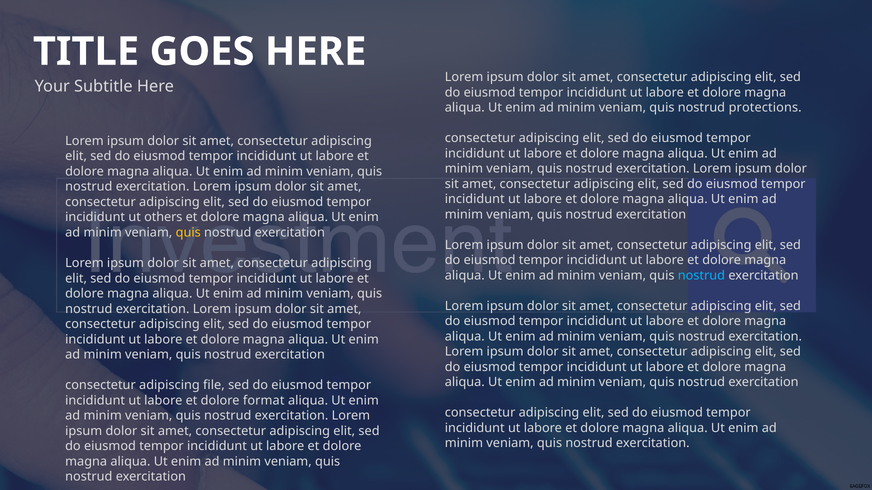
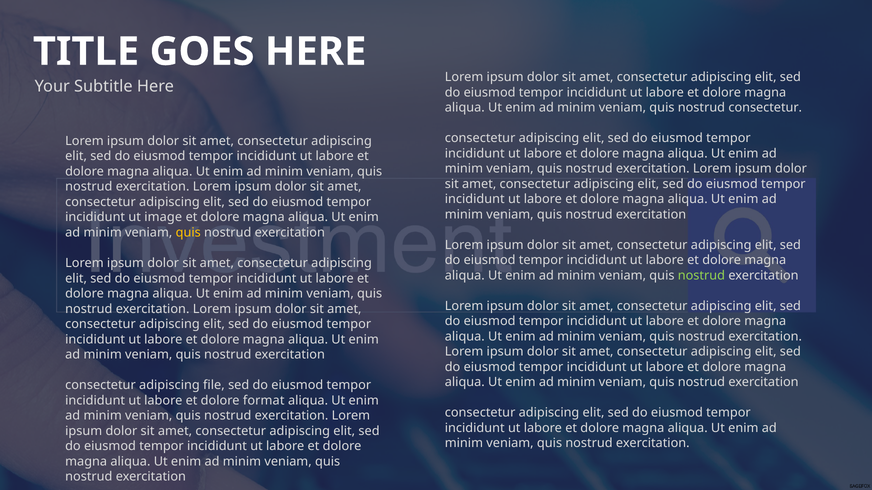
nostrud protections: protections -> consectetur
others: others -> image
nostrud at (701, 276) colour: light blue -> light green
